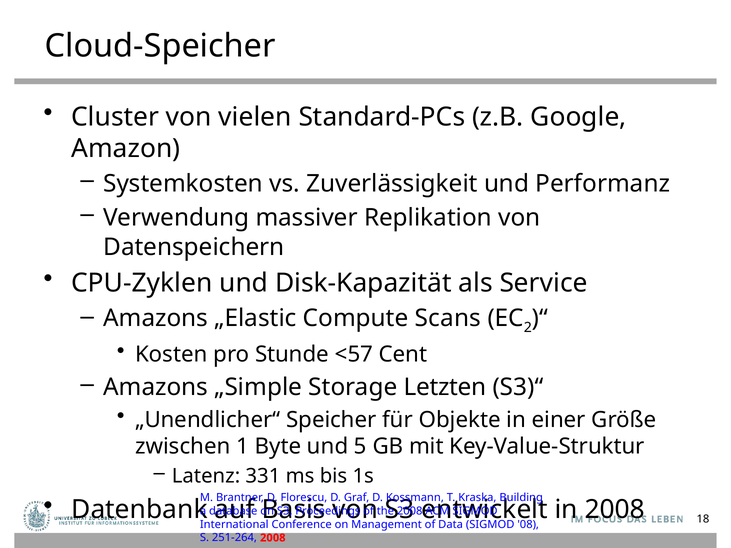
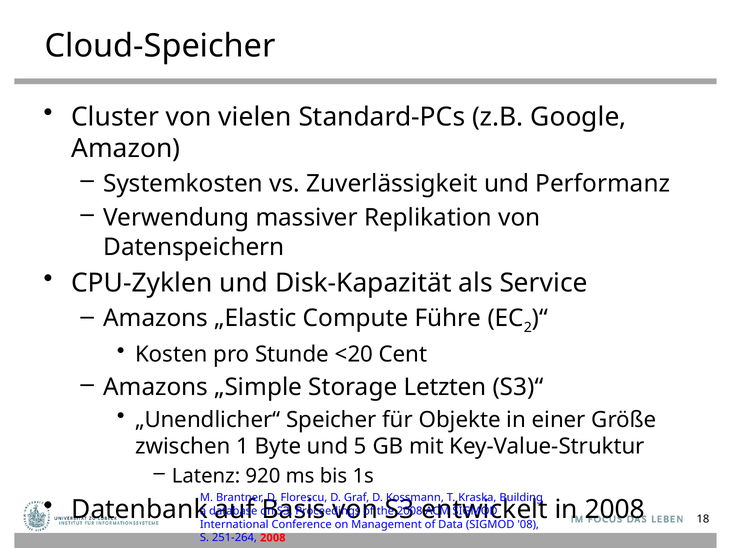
Scans: Scans -> Führe
<57: <57 -> <20
331: 331 -> 920
